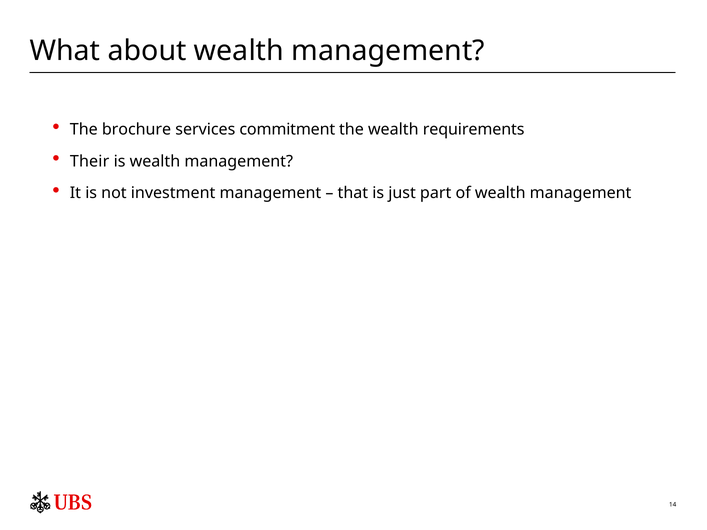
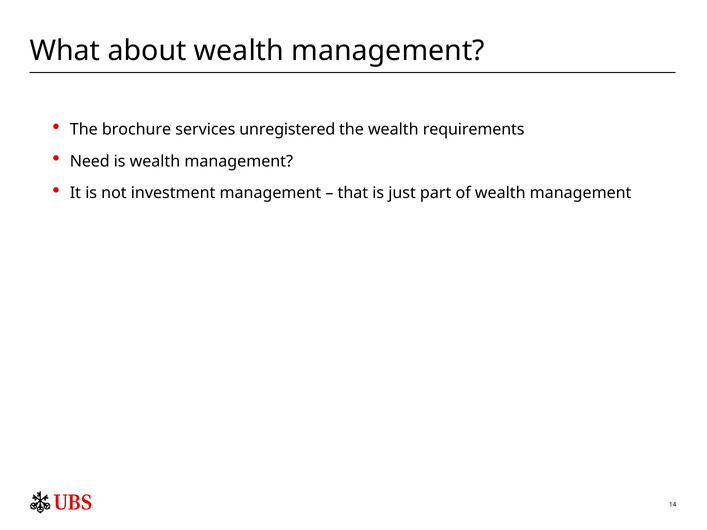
commitment: commitment -> unregistered
Their: Their -> Need
